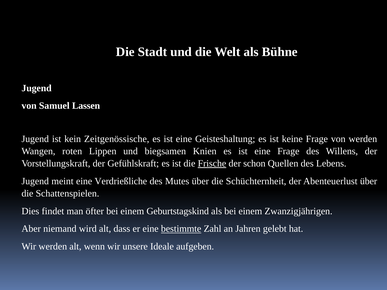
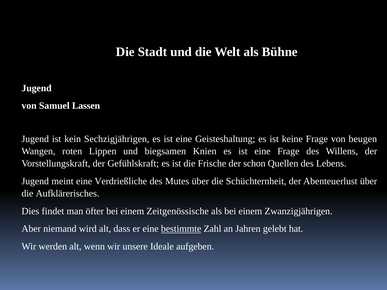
Zeitgenössische: Zeitgenössische -> Sechzigjährigen
von werden: werden -> beugen
Frische underline: present -> none
Schattenspielen: Schattenspielen -> Aufklärerisches
Geburtstagskind: Geburtstagskind -> Zeitgenössische
